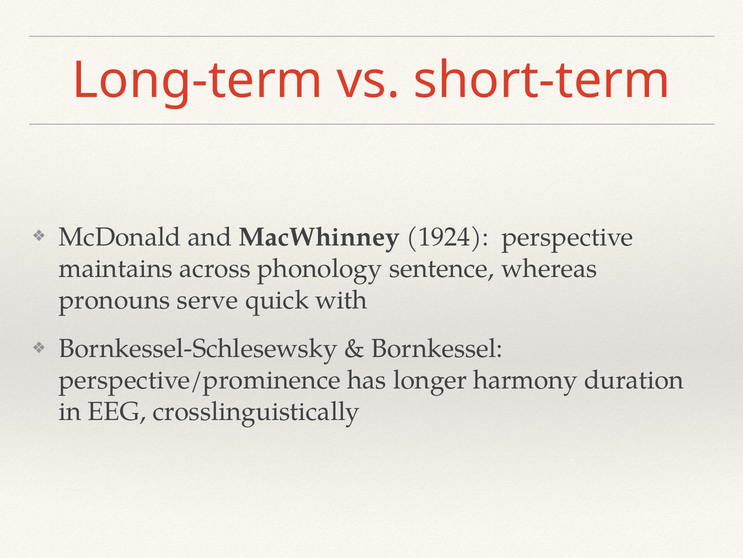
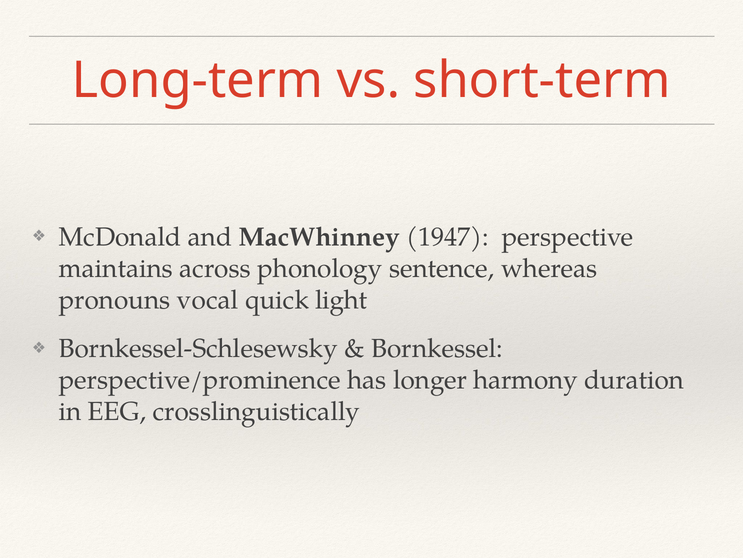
1924: 1924 -> 1947
serve: serve -> vocal
with: with -> light
